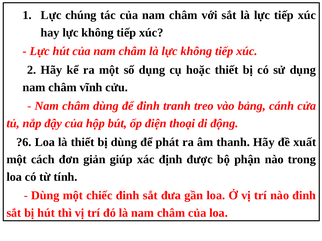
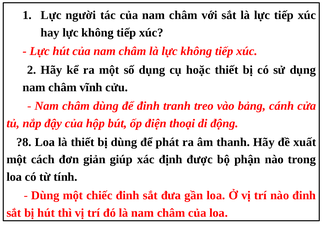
chúng: chúng -> người
?6: ?6 -> ?8
